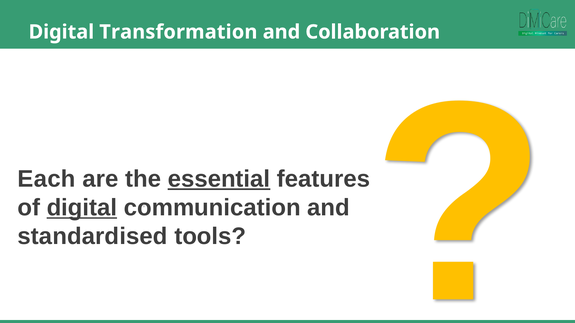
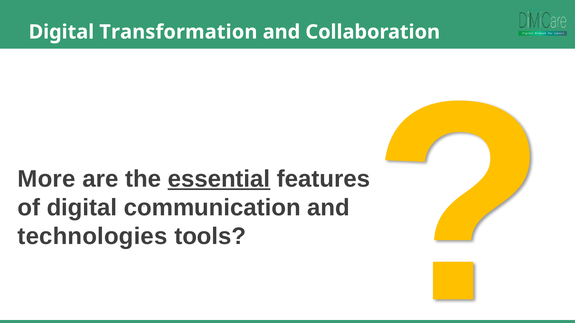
Each: Each -> More
digital at (82, 208) underline: present -> none
standardised: standardised -> technologies
